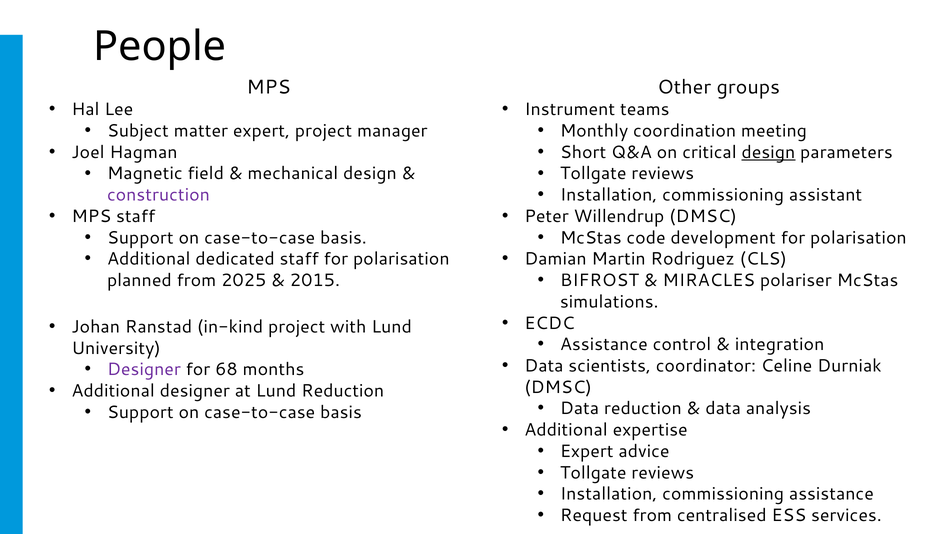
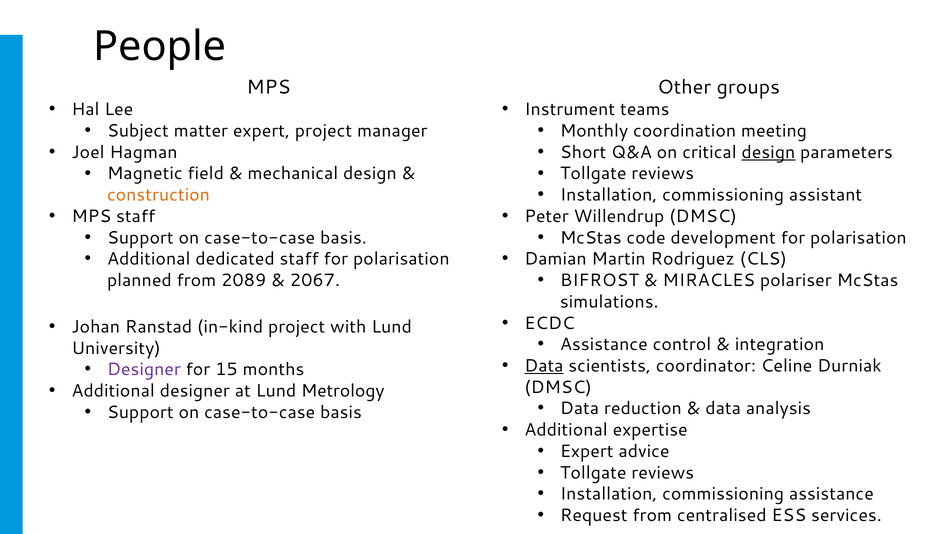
construction colour: purple -> orange
2025: 2025 -> 2089
2015: 2015 -> 2067
Data at (544, 366) underline: none -> present
68: 68 -> 15
Lund Reduction: Reduction -> Metrology
